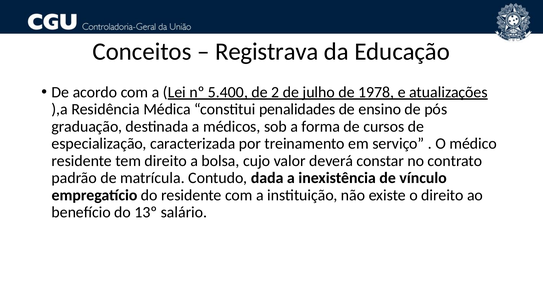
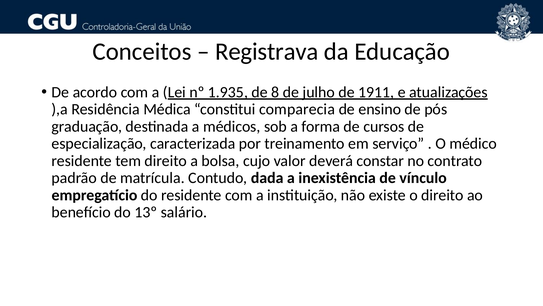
5.400: 5.400 -> 1.935
2: 2 -> 8
1978: 1978 -> 1911
penalidades: penalidades -> comparecia
